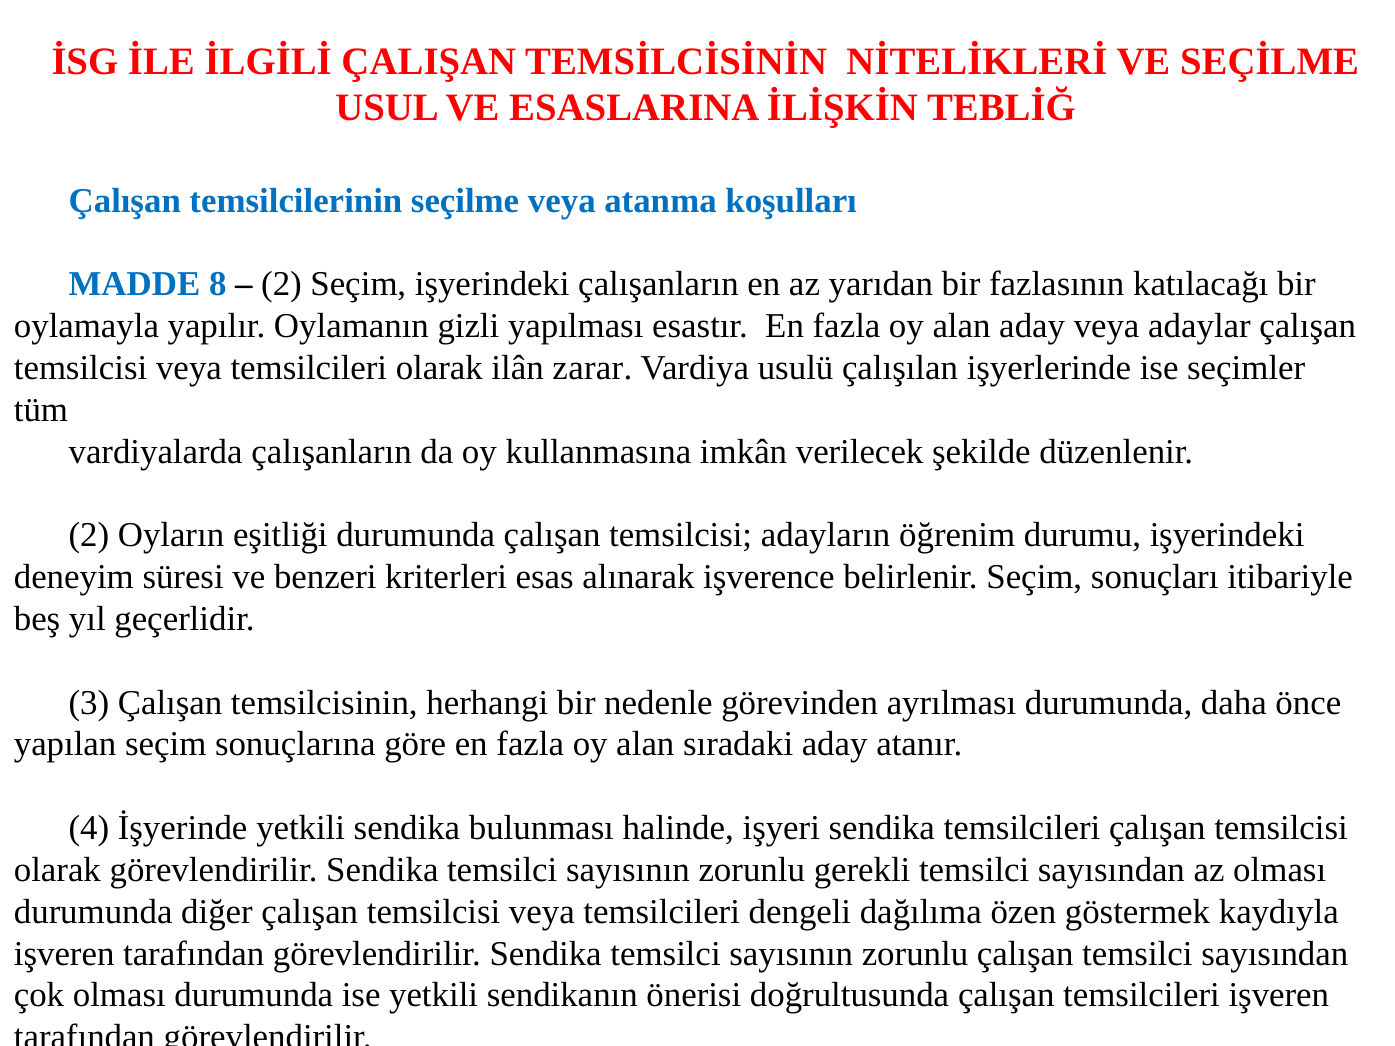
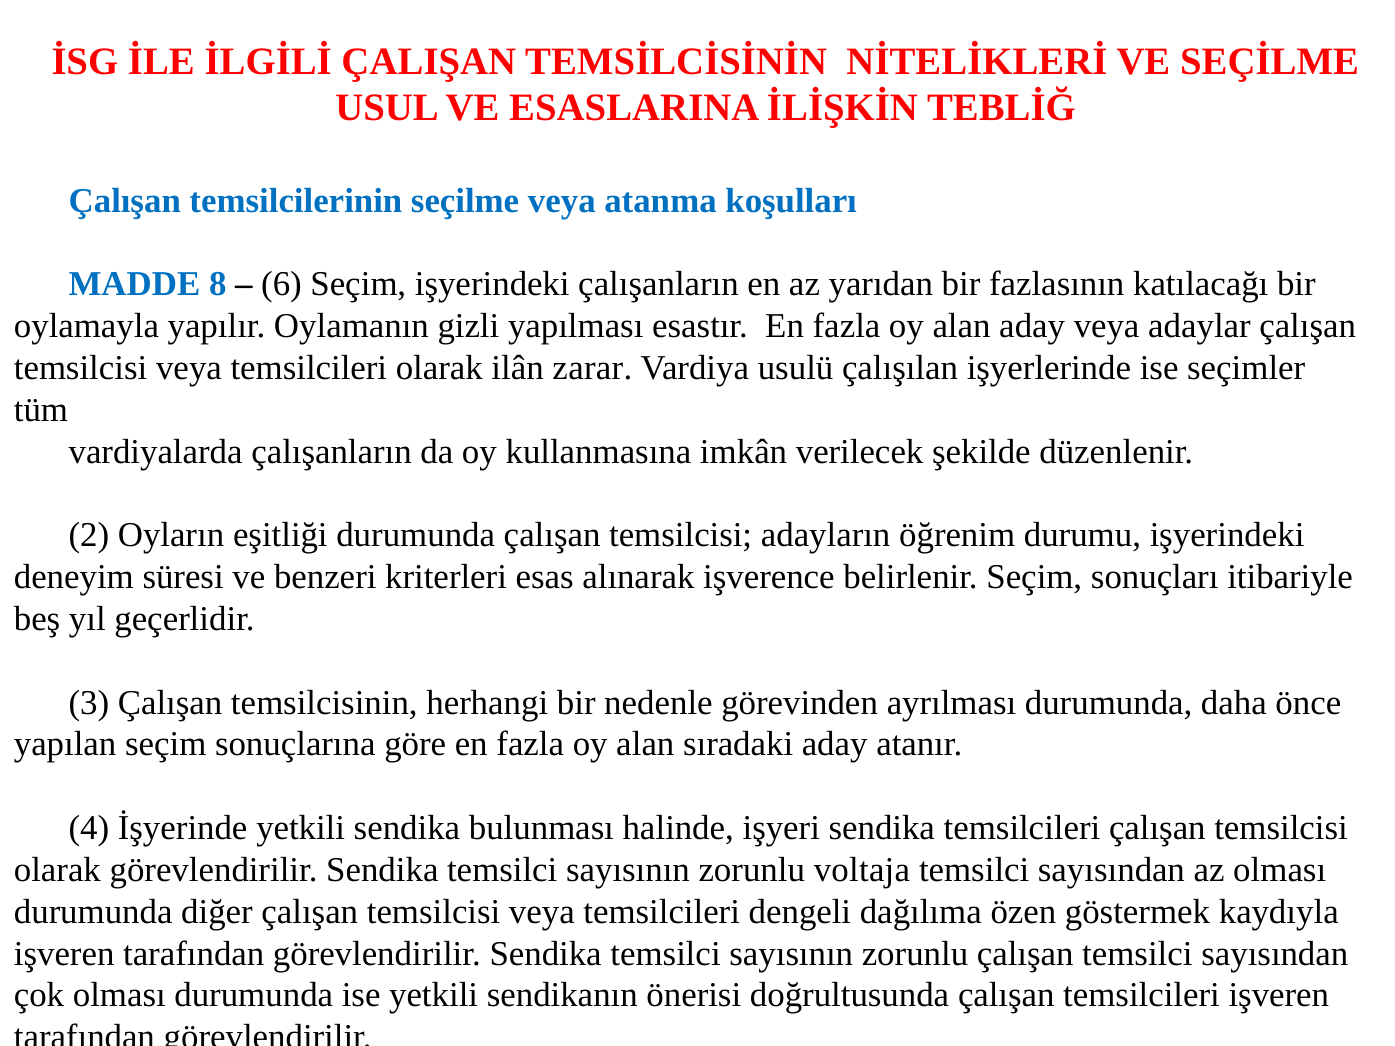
2 at (282, 284): 2 -> 6
gerekli: gerekli -> voltaja
